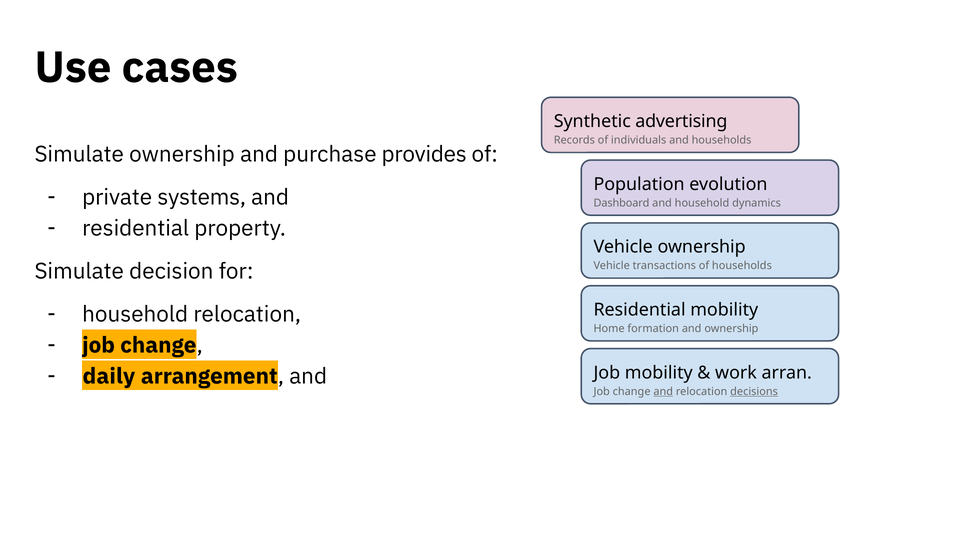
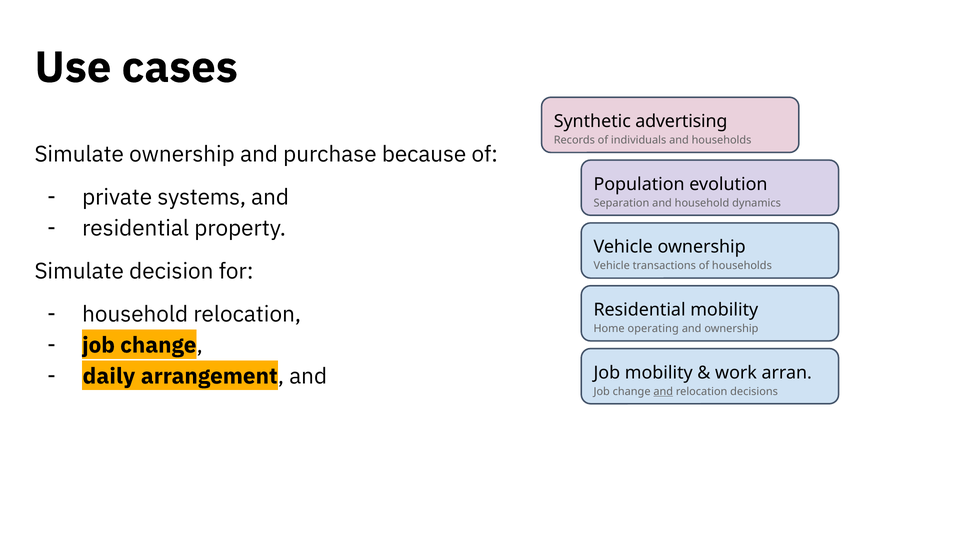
provides: provides -> because
Dashboard: Dashboard -> Separation
formation: formation -> operating
decisions underline: present -> none
